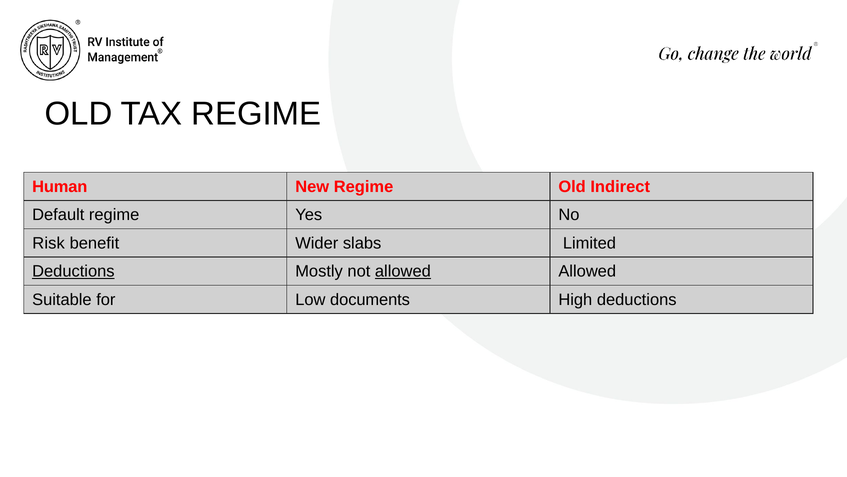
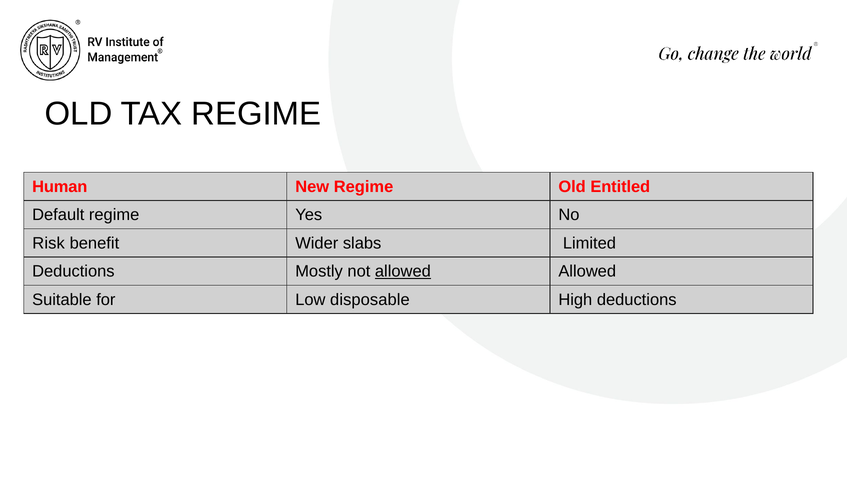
Indirect: Indirect -> Entitled
Deductions at (73, 271) underline: present -> none
documents: documents -> disposable
